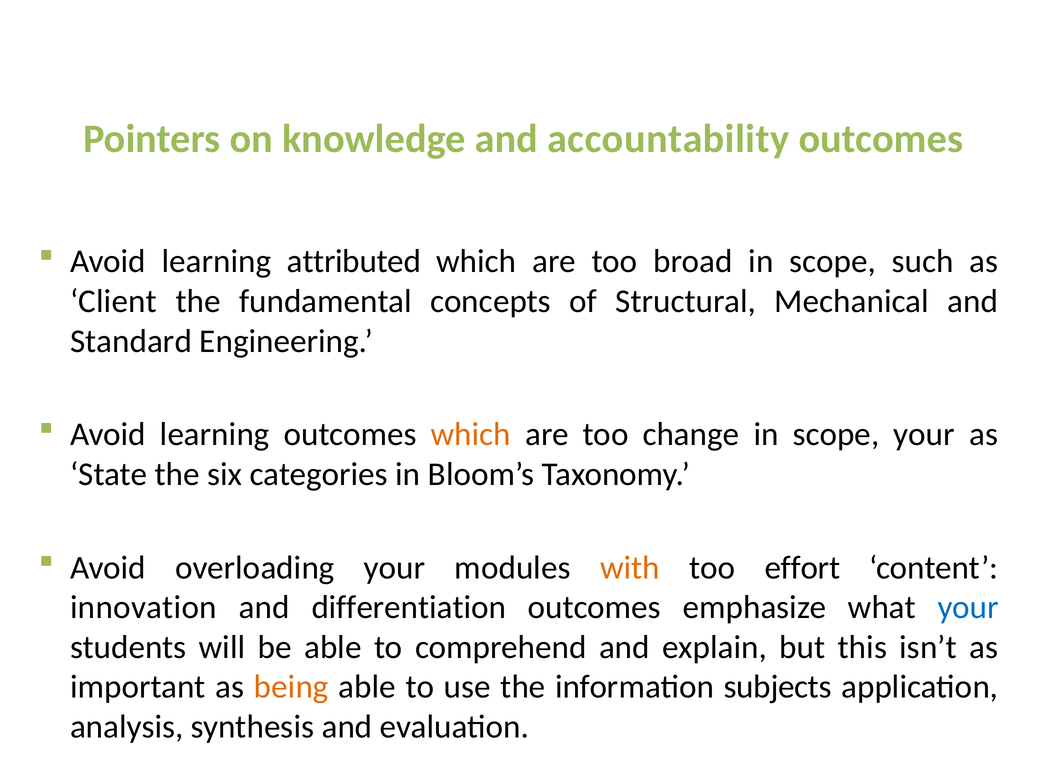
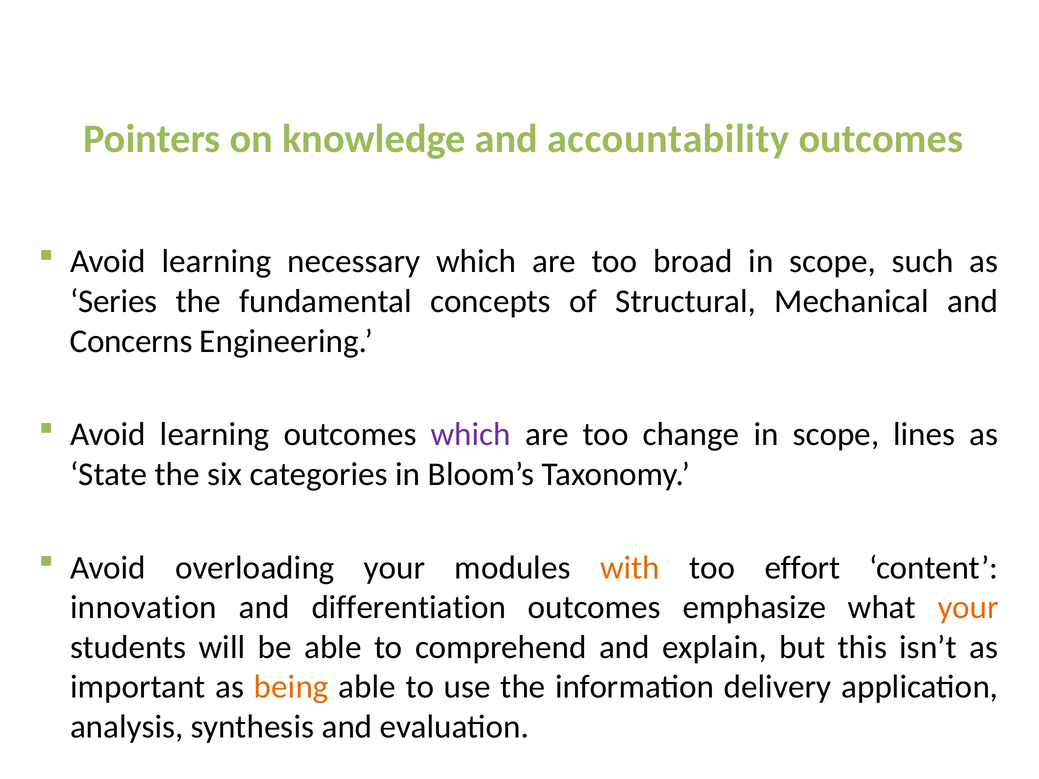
attributed: attributed -> necessary
Client: Client -> Series
Standard: Standard -> Concerns
which at (471, 435) colour: orange -> purple
scope your: your -> lines
your at (968, 608) colour: blue -> orange
subjects: subjects -> delivery
